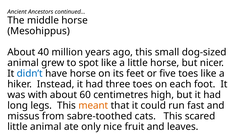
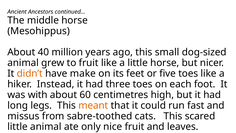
to spot: spot -> fruit
didn’t colour: blue -> orange
have horse: horse -> make
